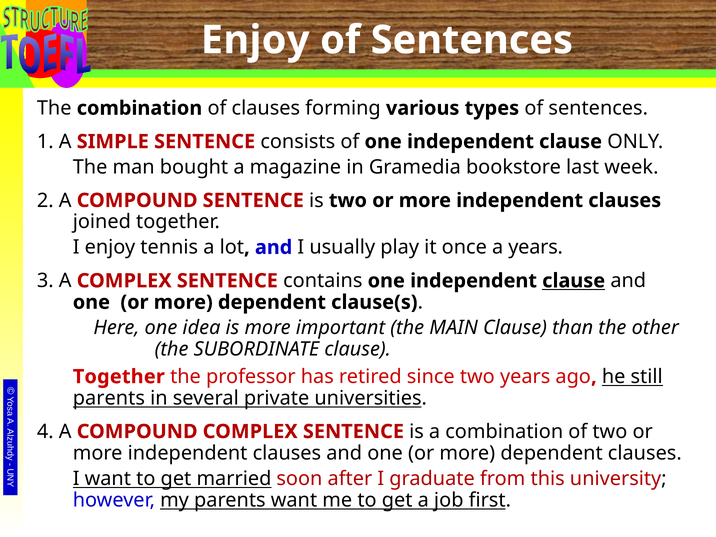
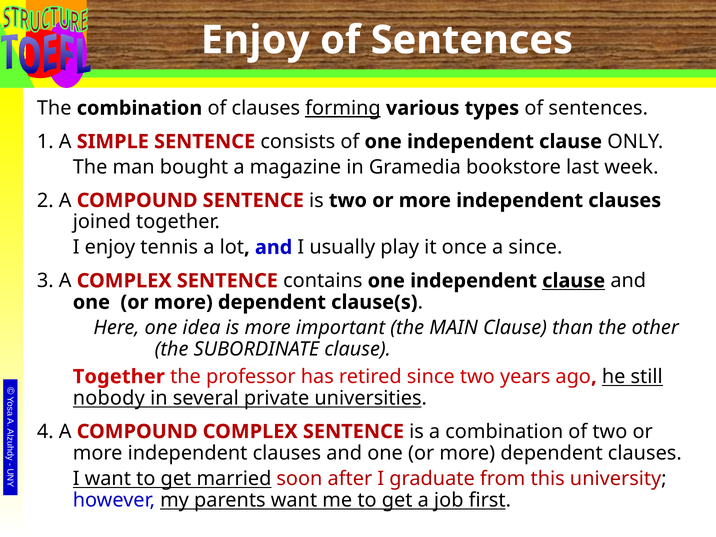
forming underline: none -> present
a years: years -> since
parents at (109, 398): parents -> nobody
